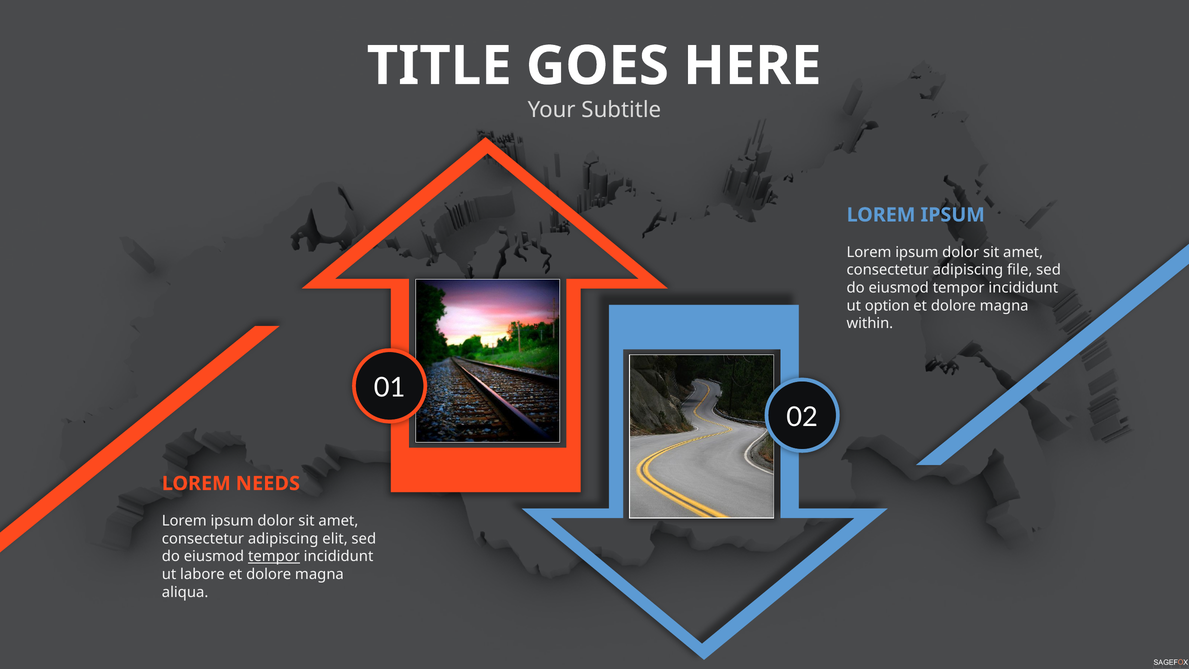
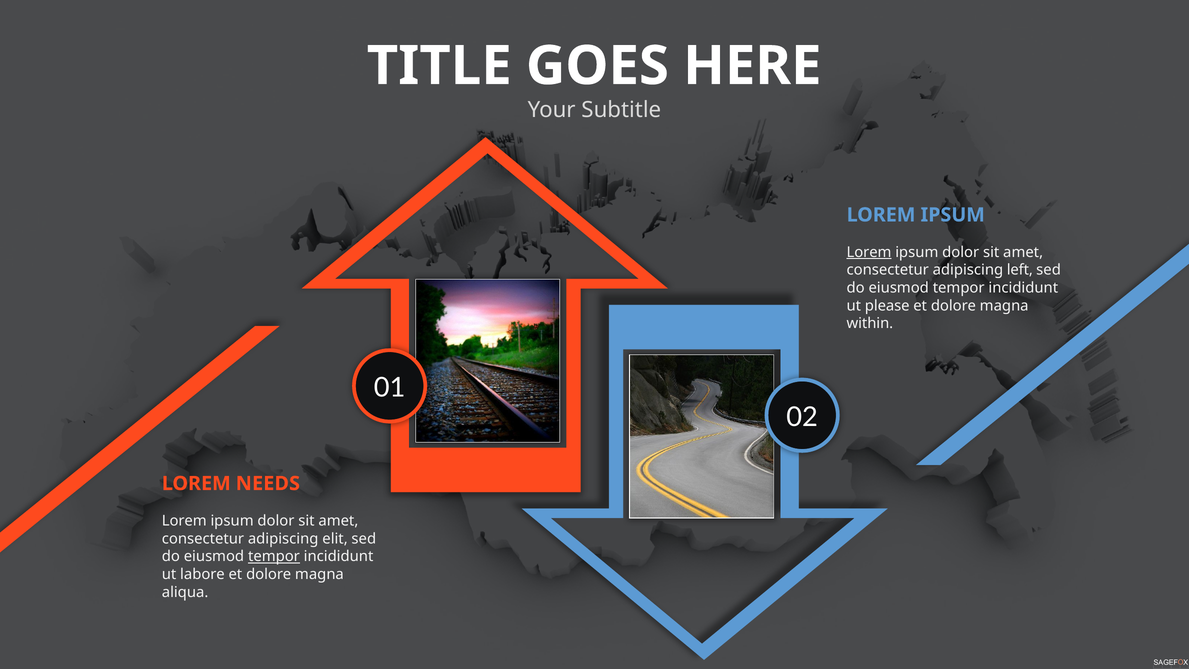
Lorem at (869, 252) underline: none -> present
file: file -> left
option: option -> please
